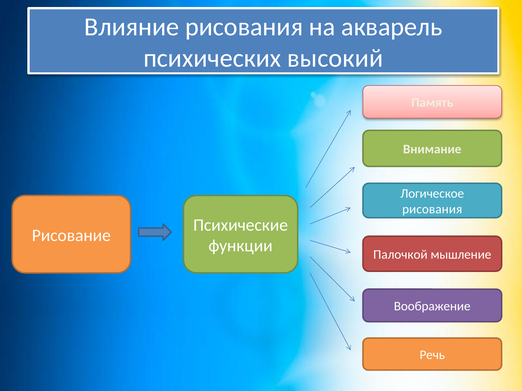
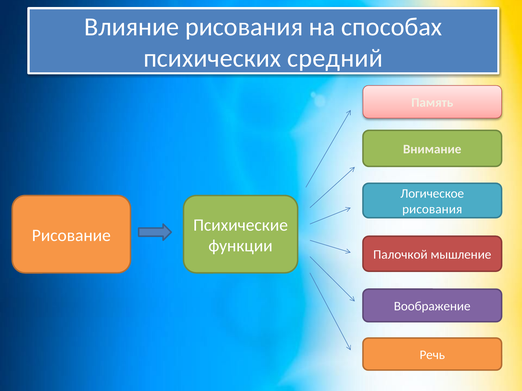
акварель: акварель -> способах
высокий: высокий -> средний
